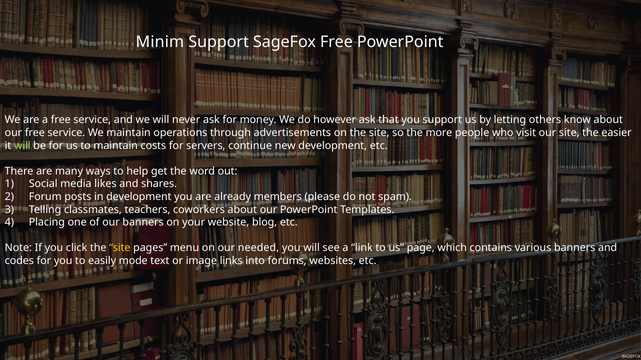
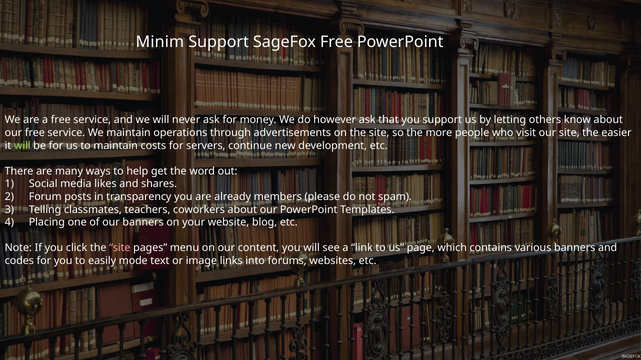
in development: development -> transparency
site at (120, 248) colour: yellow -> pink
needed: needed -> content
